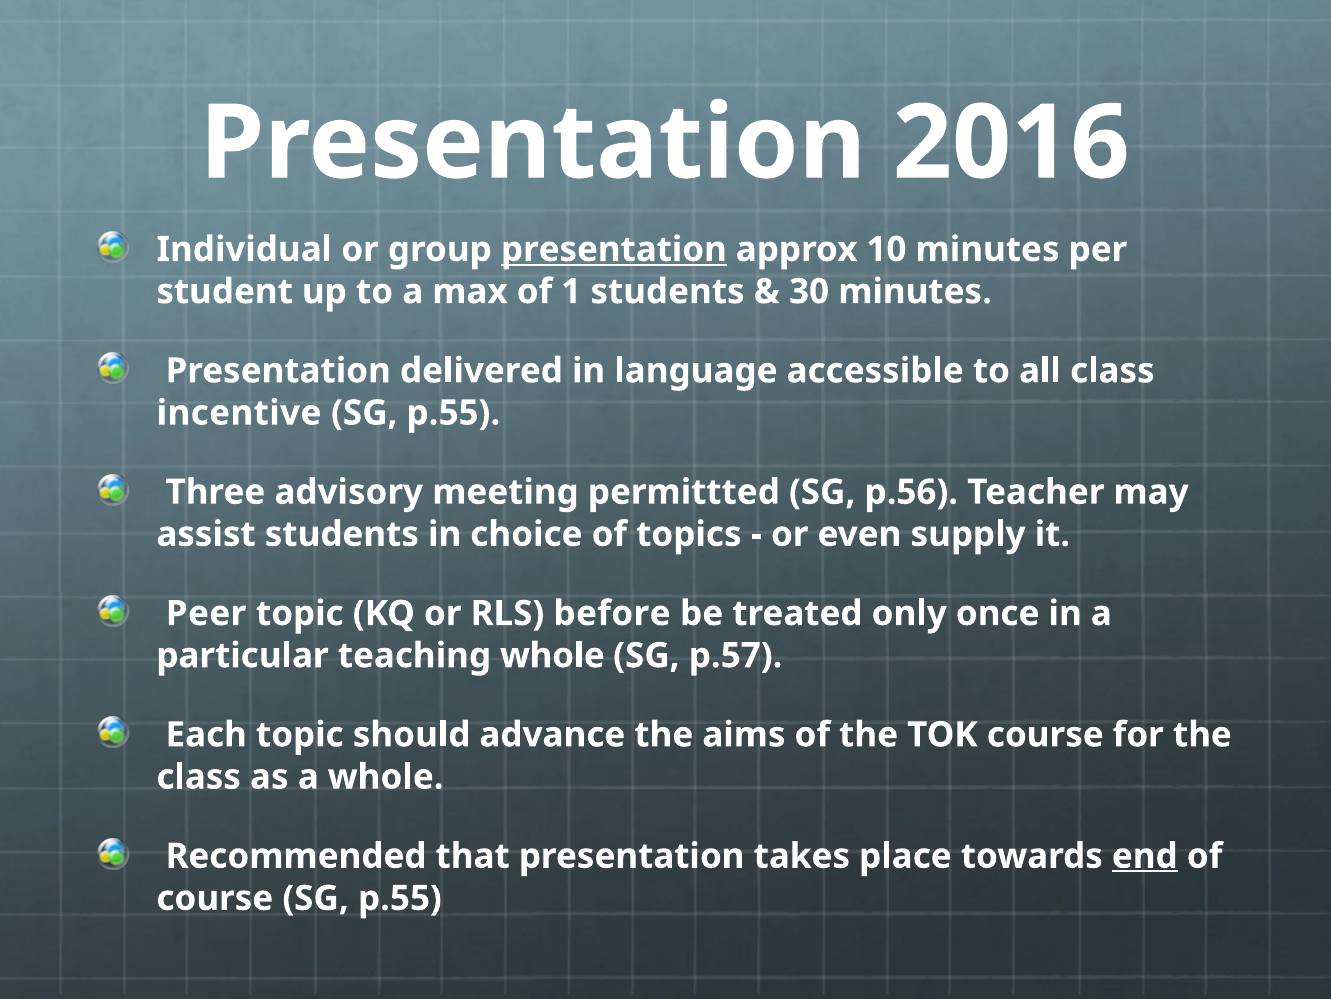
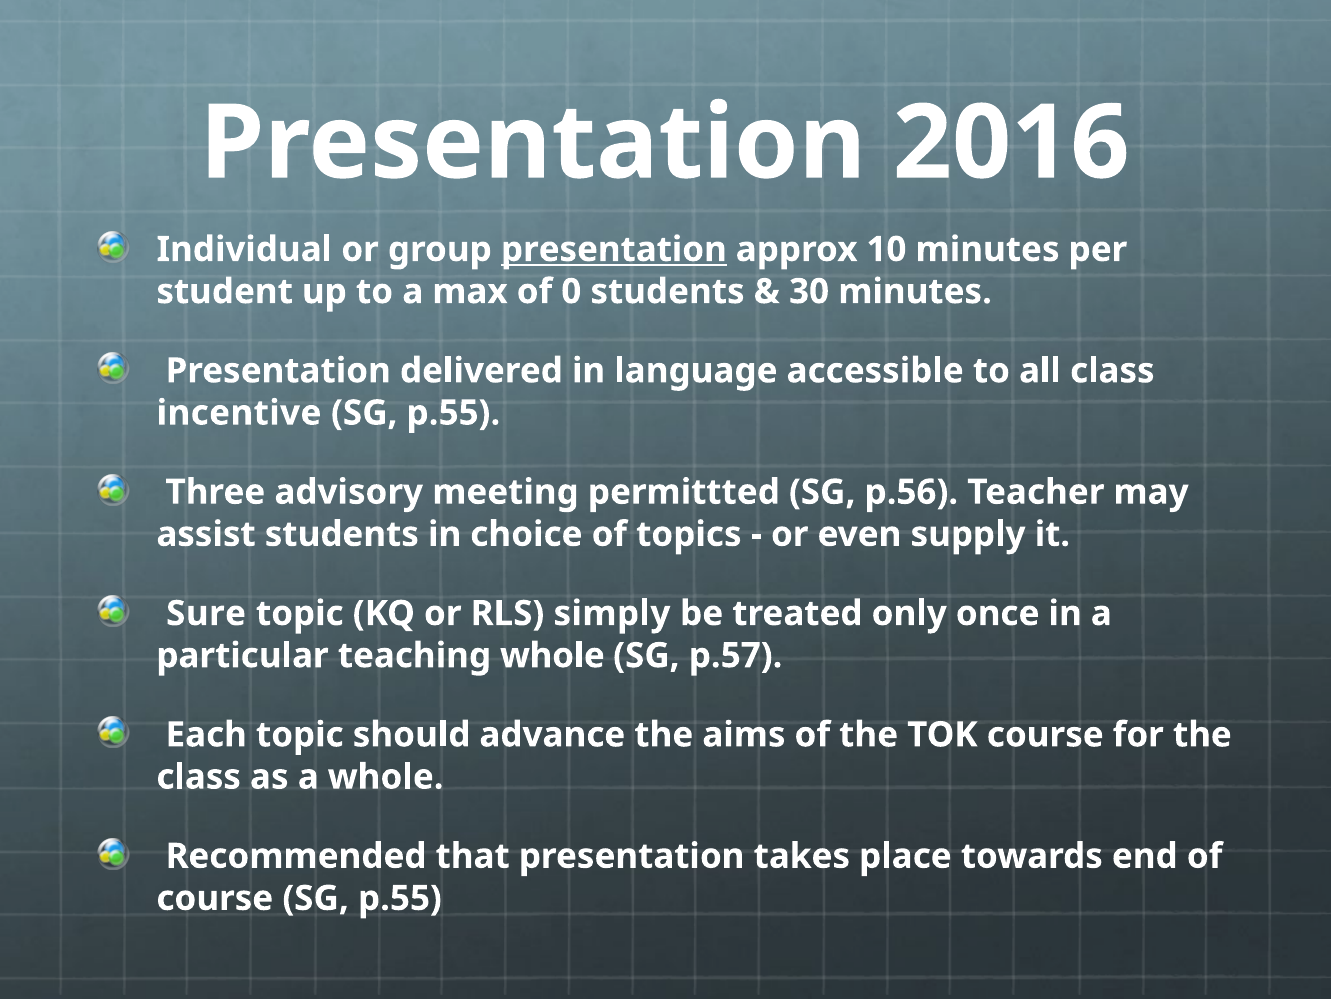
1: 1 -> 0
Peer: Peer -> Sure
before: before -> simply
end underline: present -> none
